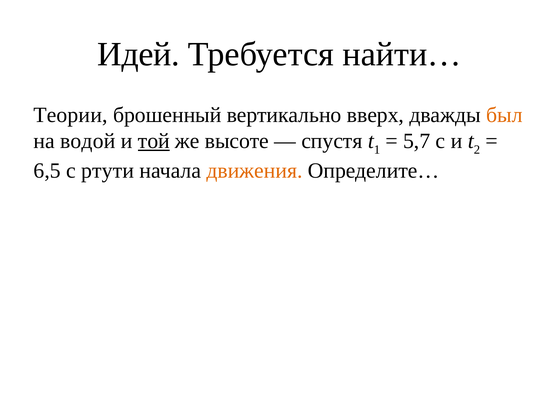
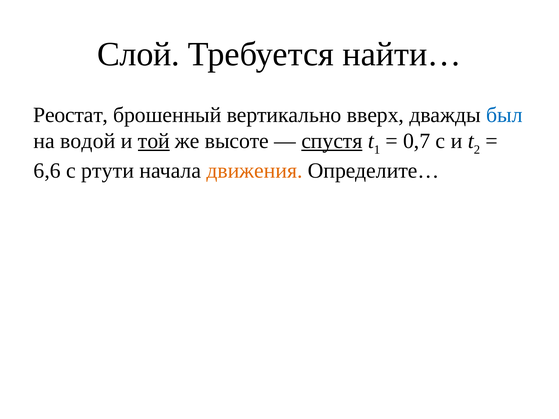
Идей: Идей -> Слой
Теории: Теории -> Реостат
был colour: orange -> blue
спустя underline: none -> present
5,7: 5,7 -> 0,7
6,5: 6,5 -> 6,6
